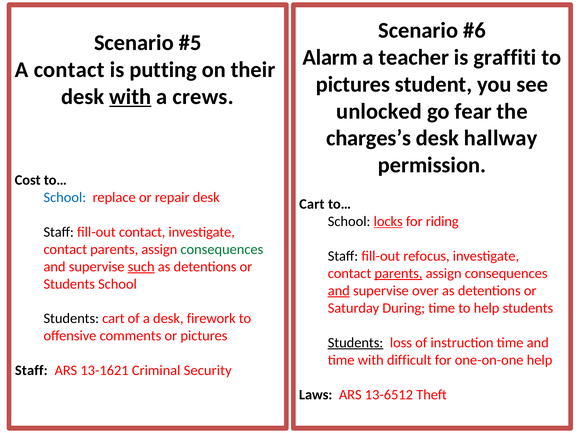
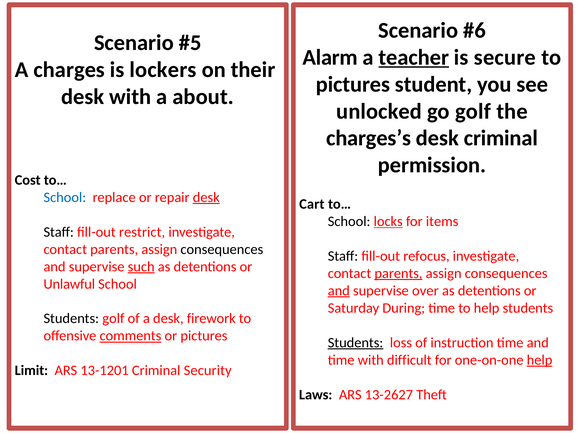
teacher underline: none -> present
graffiti: graffiti -> secure
A contact: contact -> charges
putting: putting -> lockers
with at (130, 97) underline: present -> none
crews: crews -> about
go fear: fear -> golf
desk hallway: hallway -> criminal
desk at (206, 197) underline: none -> present
riding: riding -> items
fill-out contact: contact -> restrict
consequences at (222, 249) colour: green -> black
Students at (69, 284): Students -> Unlawful
Students cart: cart -> golf
comments underline: none -> present
help at (540, 360) underline: none -> present
Staff at (31, 370): Staff -> Limit
13-1621: 13-1621 -> 13-1201
13-6512: 13-6512 -> 13-2627
